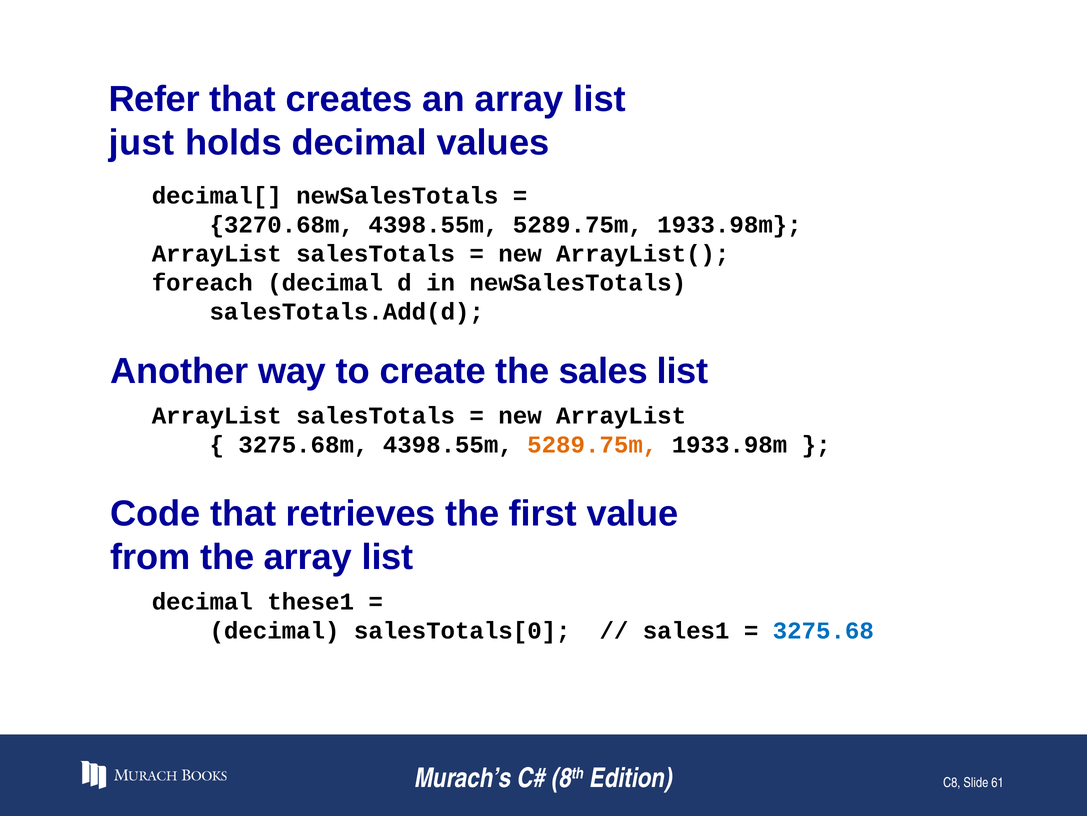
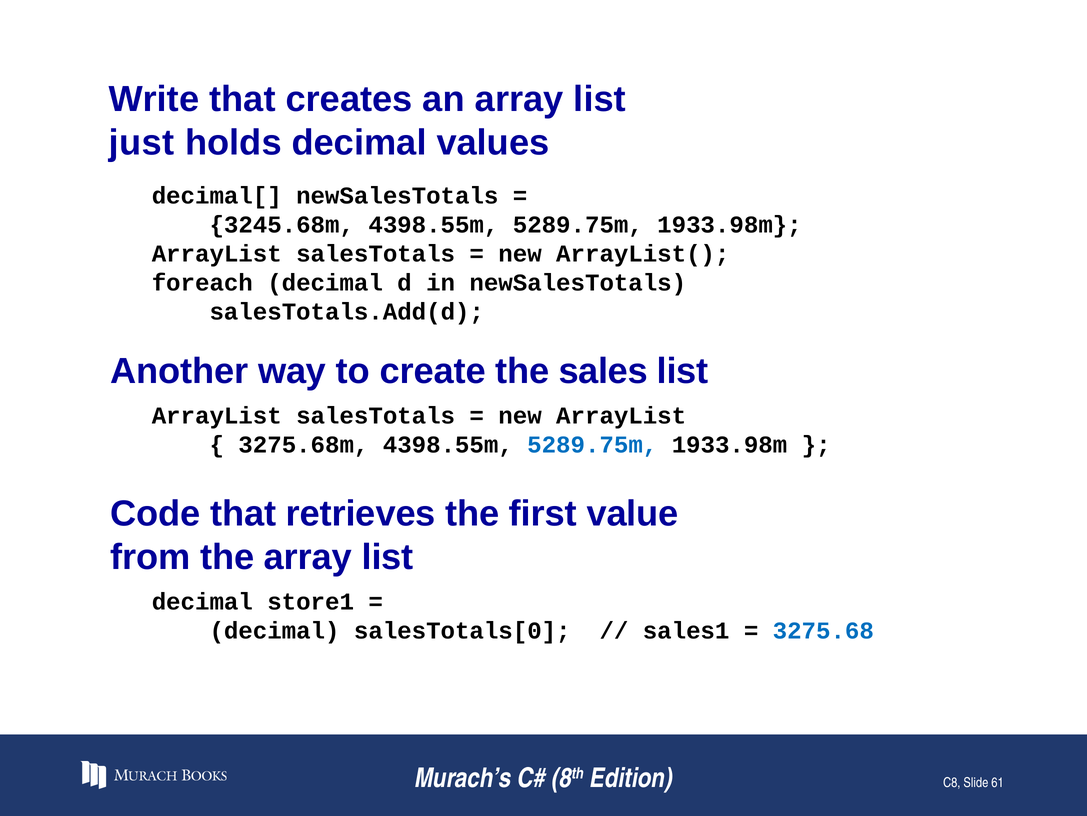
Refer: Refer -> Write
3270.68m: 3270.68m -> 3245.68m
5289.75m at (592, 445) colour: orange -> blue
these1: these1 -> store1
